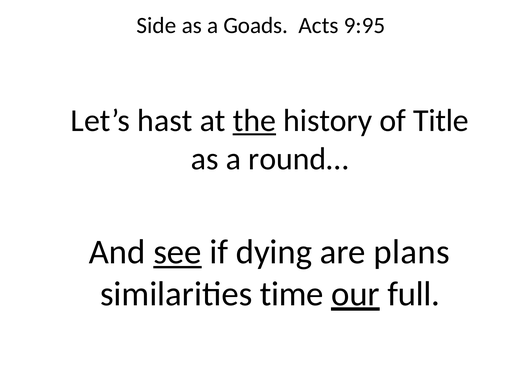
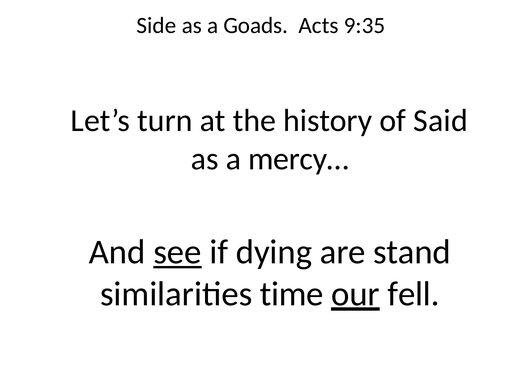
9:95: 9:95 -> 9:35
hast: hast -> turn
the underline: present -> none
Title: Title -> Said
round…: round… -> mercy…
plans: plans -> stand
full: full -> fell
